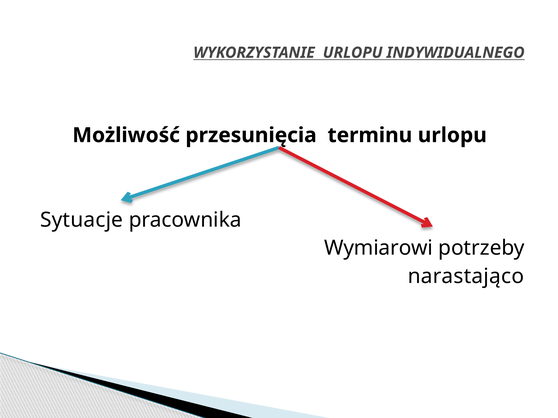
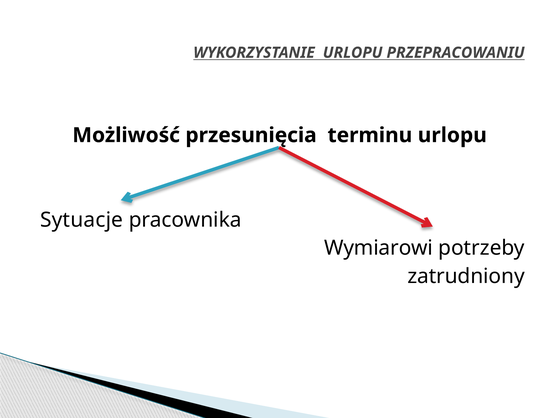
INDYWIDUALNEGO: INDYWIDUALNEGO -> PRZEPRACOWANIU
narastająco: narastająco -> zatrudniony
